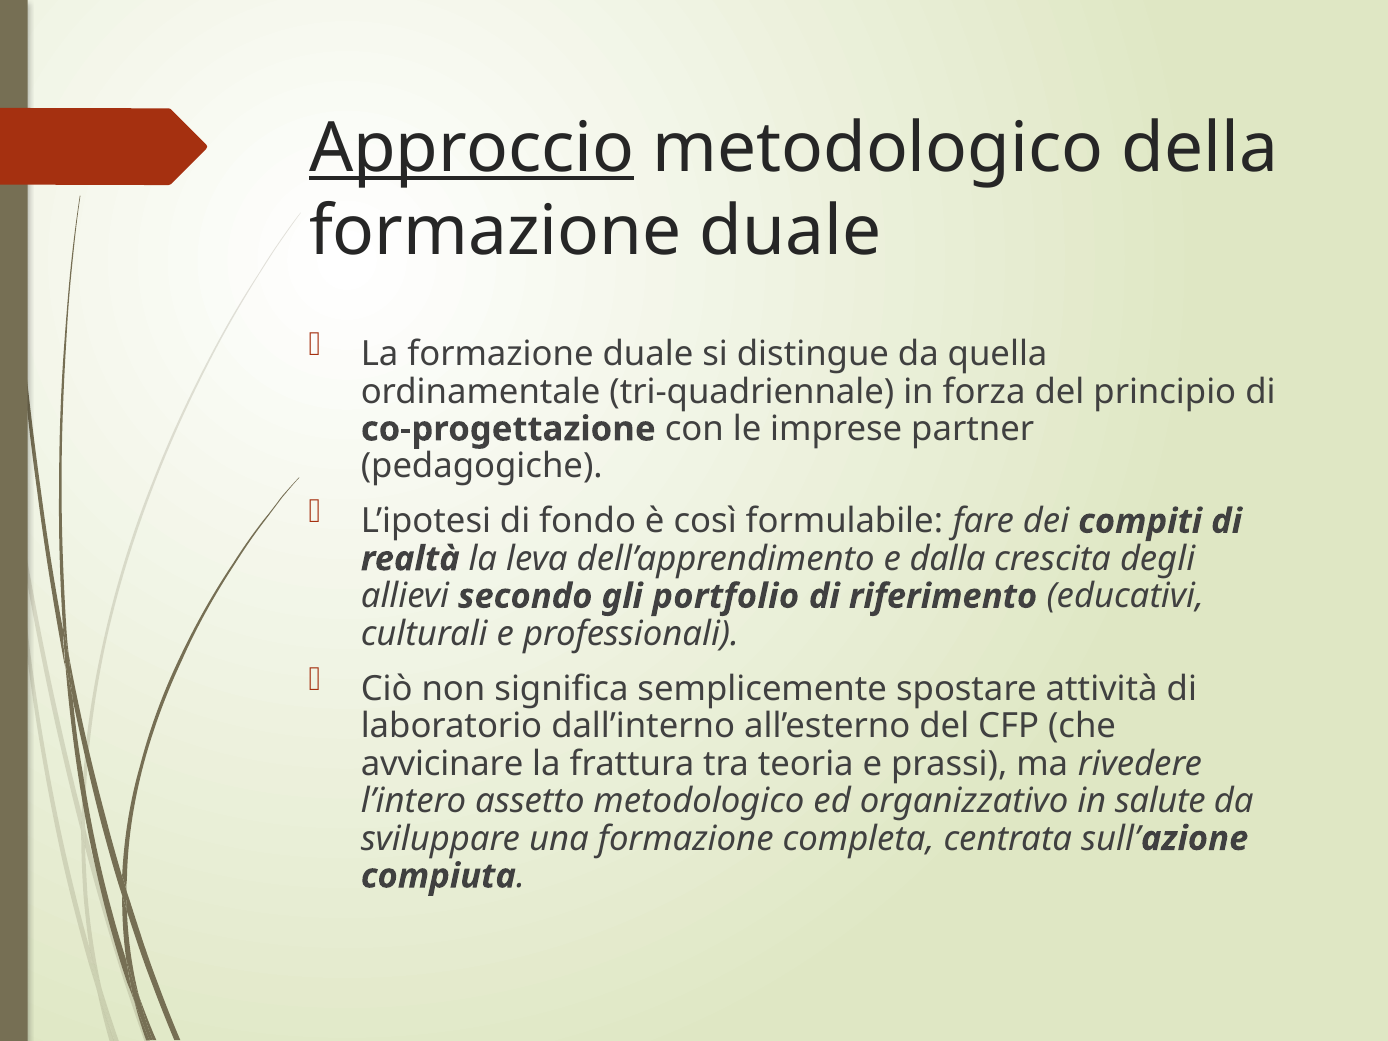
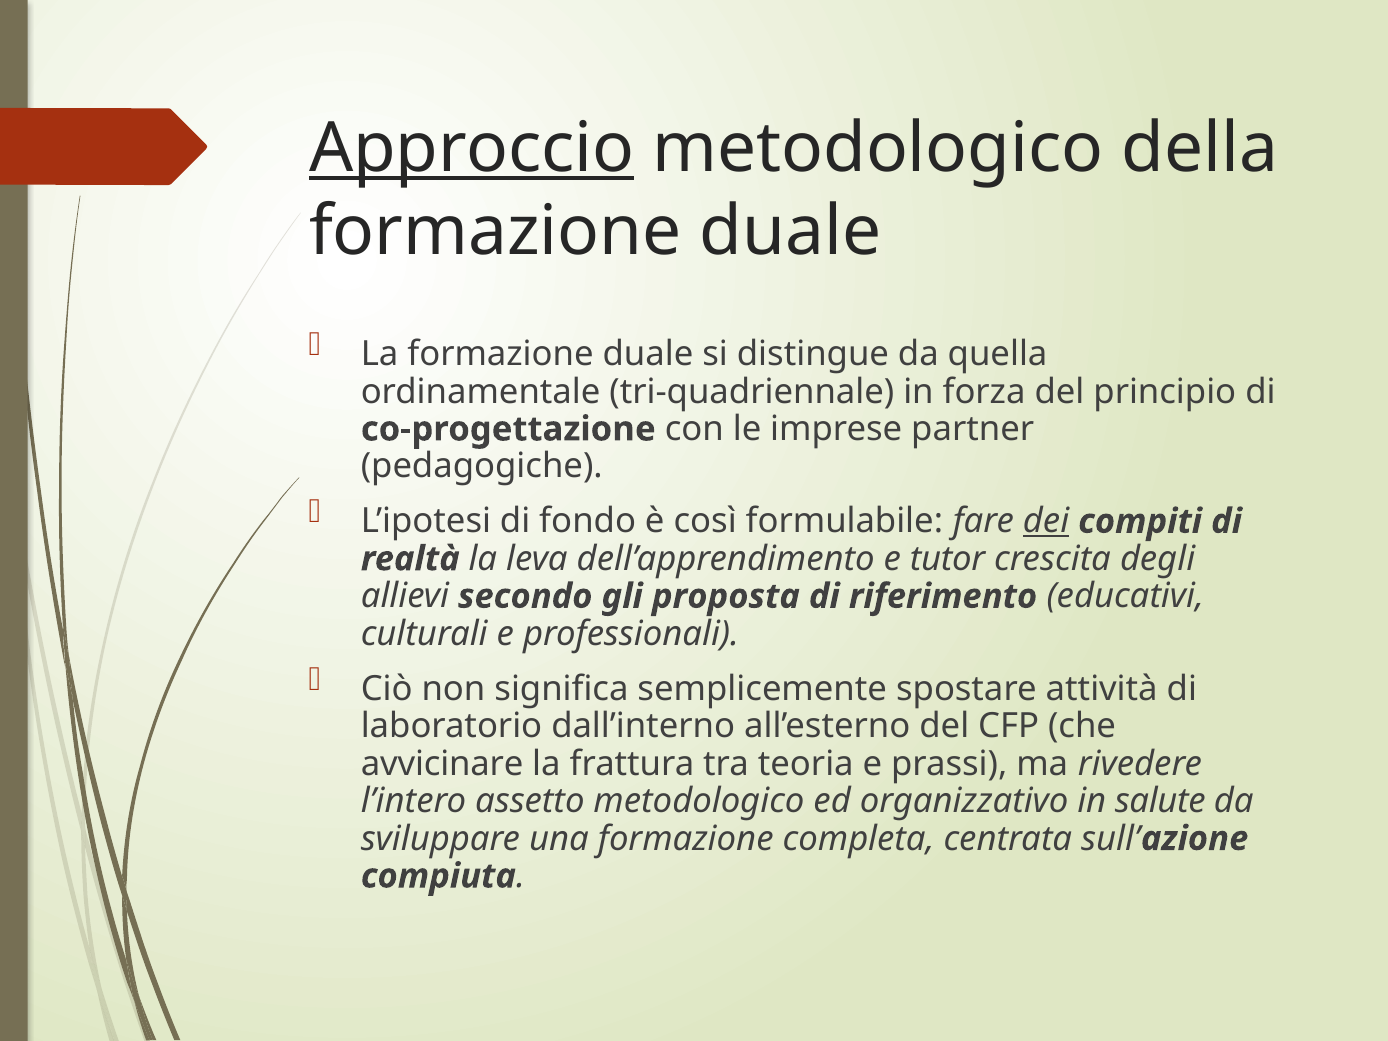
dei underline: none -> present
dalla: dalla -> tutor
portfolio: portfolio -> proposta
